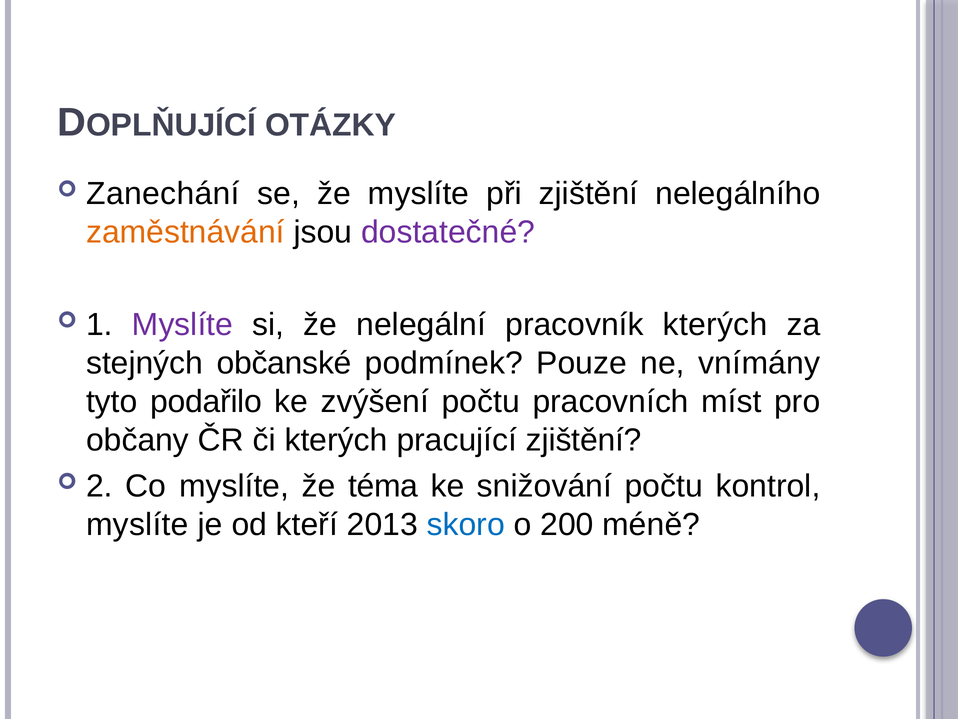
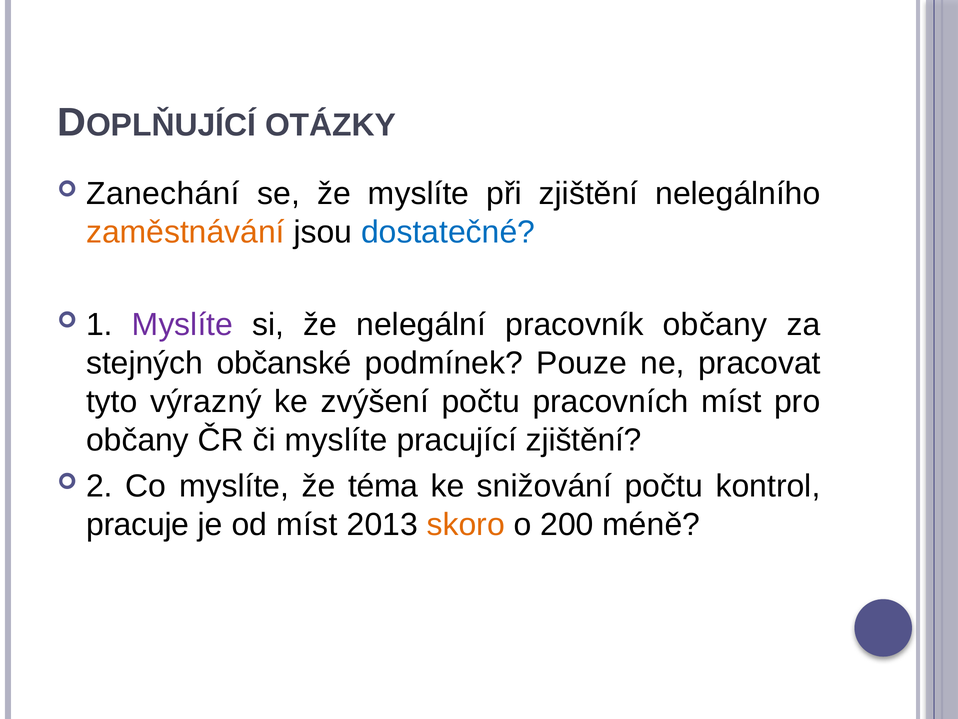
dostatečné colour: purple -> blue
pracovník kterých: kterých -> občany
vnímány: vnímány -> pracovat
podařilo: podařilo -> výrazný
či kterých: kterých -> myslíte
myslíte at (137, 524): myslíte -> pracuje
od kteří: kteří -> míst
skoro colour: blue -> orange
